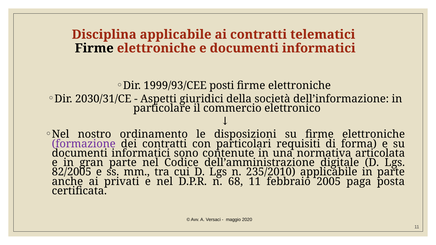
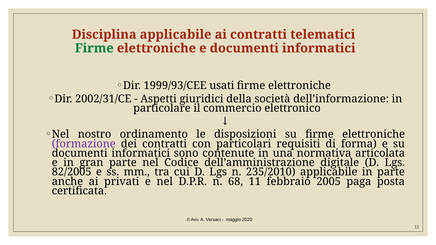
Firme at (94, 48) colour: black -> green
posti: posti -> usati
2030/31/CE: 2030/31/CE -> 2002/31/CE
